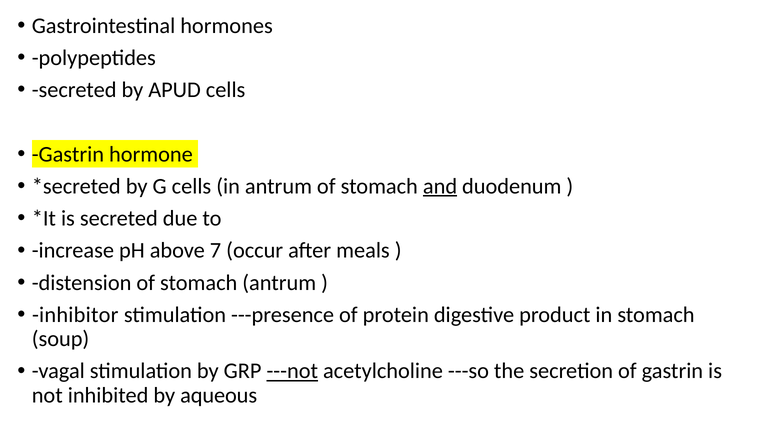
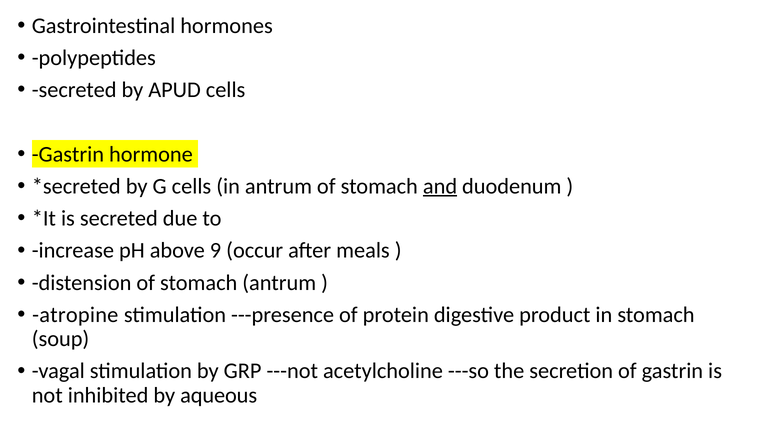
7: 7 -> 9
inhibitor: inhibitor -> atropine
---not underline: present -> none
